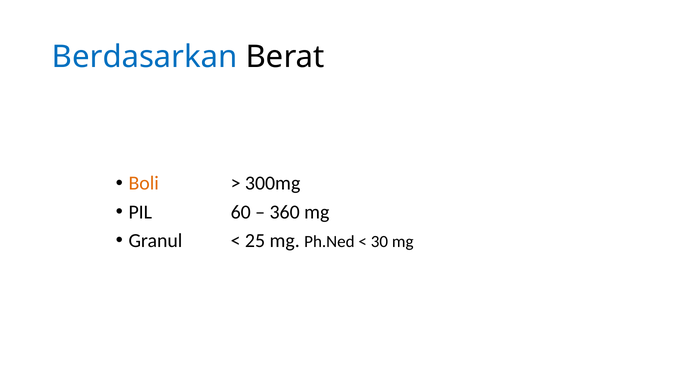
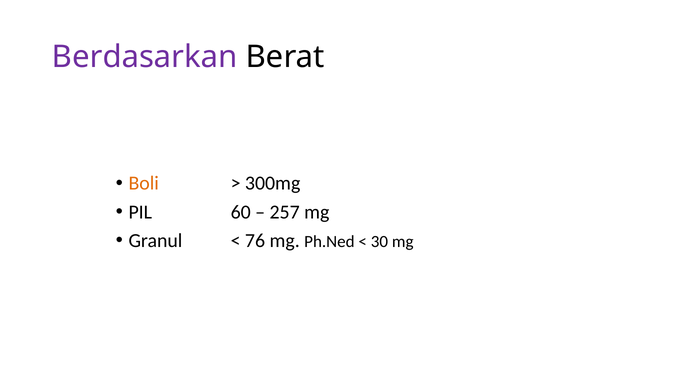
Berdasarkan colour: blue -> purple
360: 360 -> 257
25: 25 -> 76
